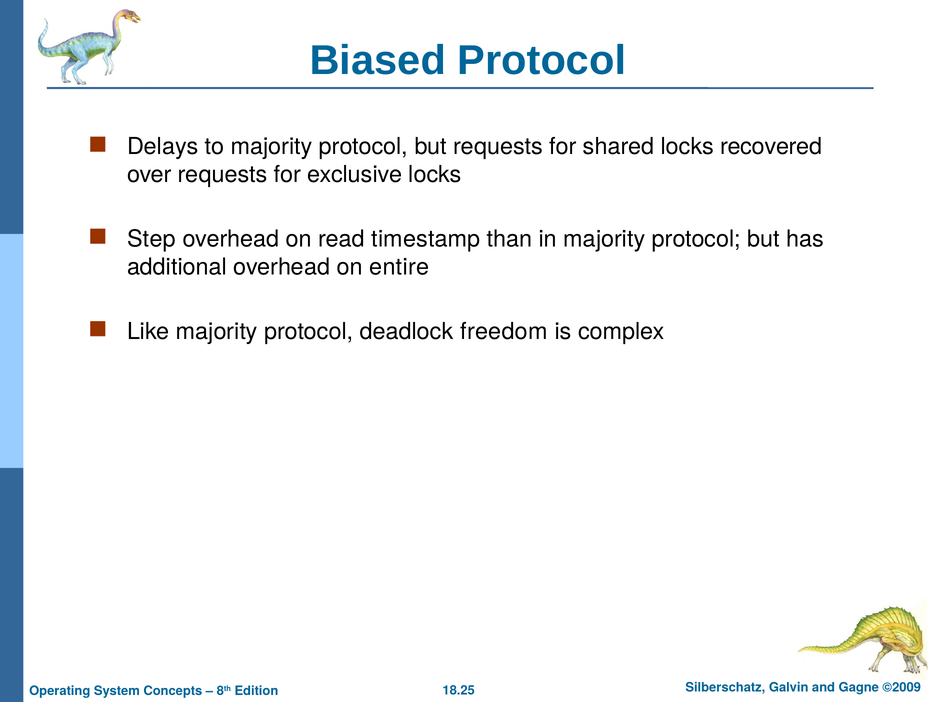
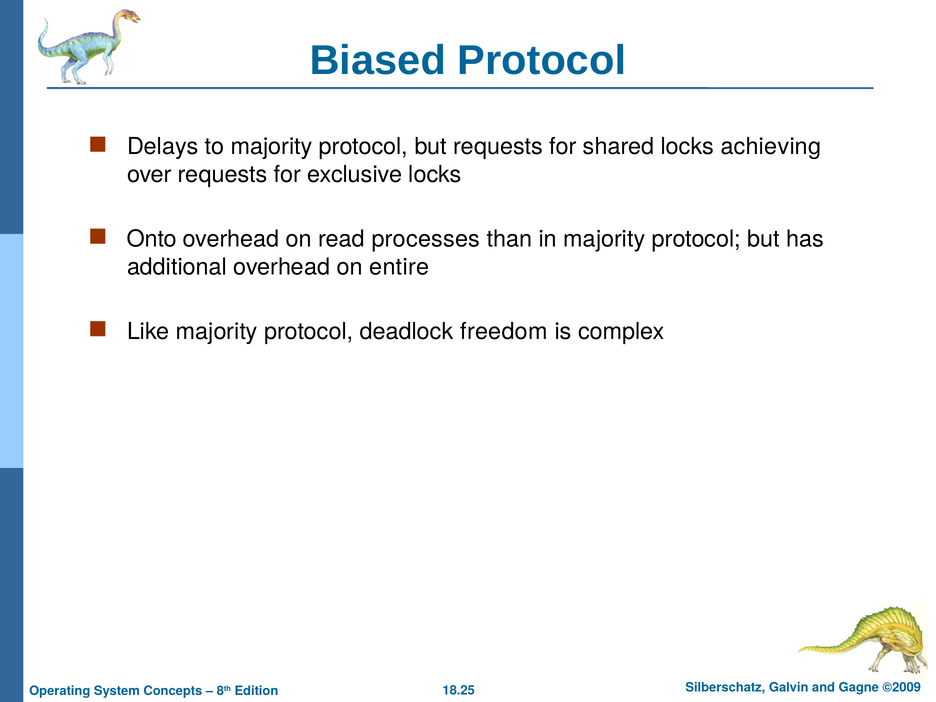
recovered: recovered -> achieving
Step: Step -> Onto
timestamp: timestamp -> processes
